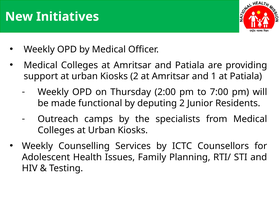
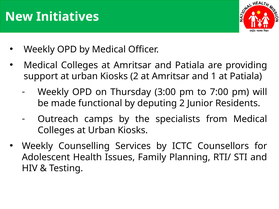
2:00: 2:00 -> 3:00
